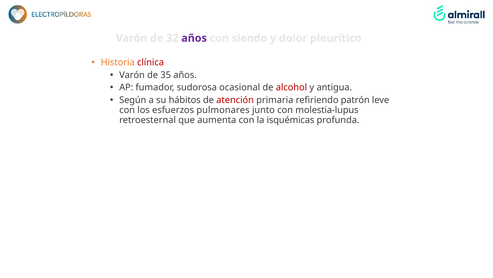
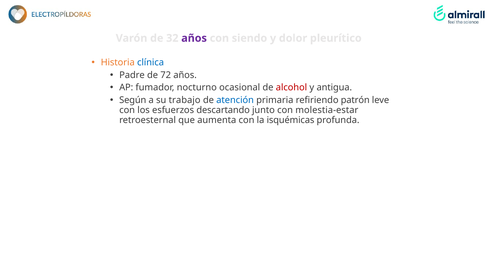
clínica colour: red -> blue
Varón at (132, 75): Varón -> Padre
35: 35 -> 72
sudorosa: sudorosa -> nocturno
hábitos: hábitos -> trabajo
atención colour: red -> blue
pulmonares: pulmonares -> descartando
molestia-lupus: molestia-lupus -> molestia-estar
